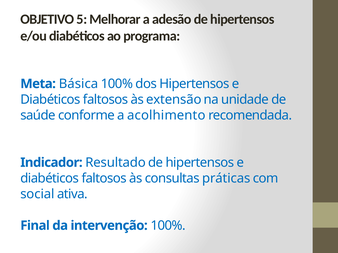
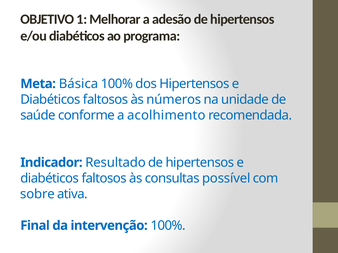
5: 5 -> 1
extensão: extensão -> números
práticas: práticas -> possível
social: social -> sobre
